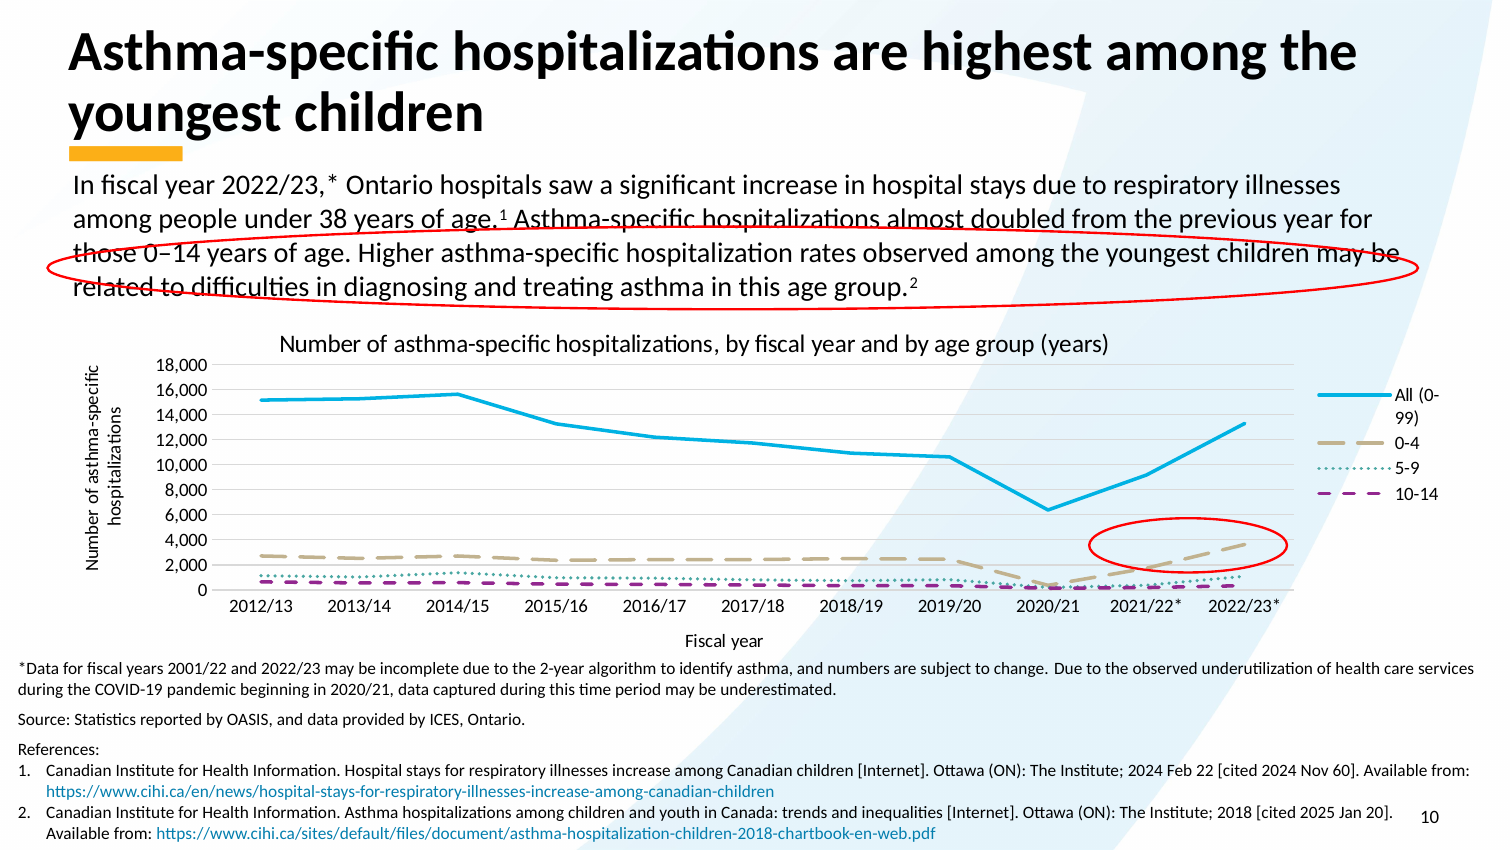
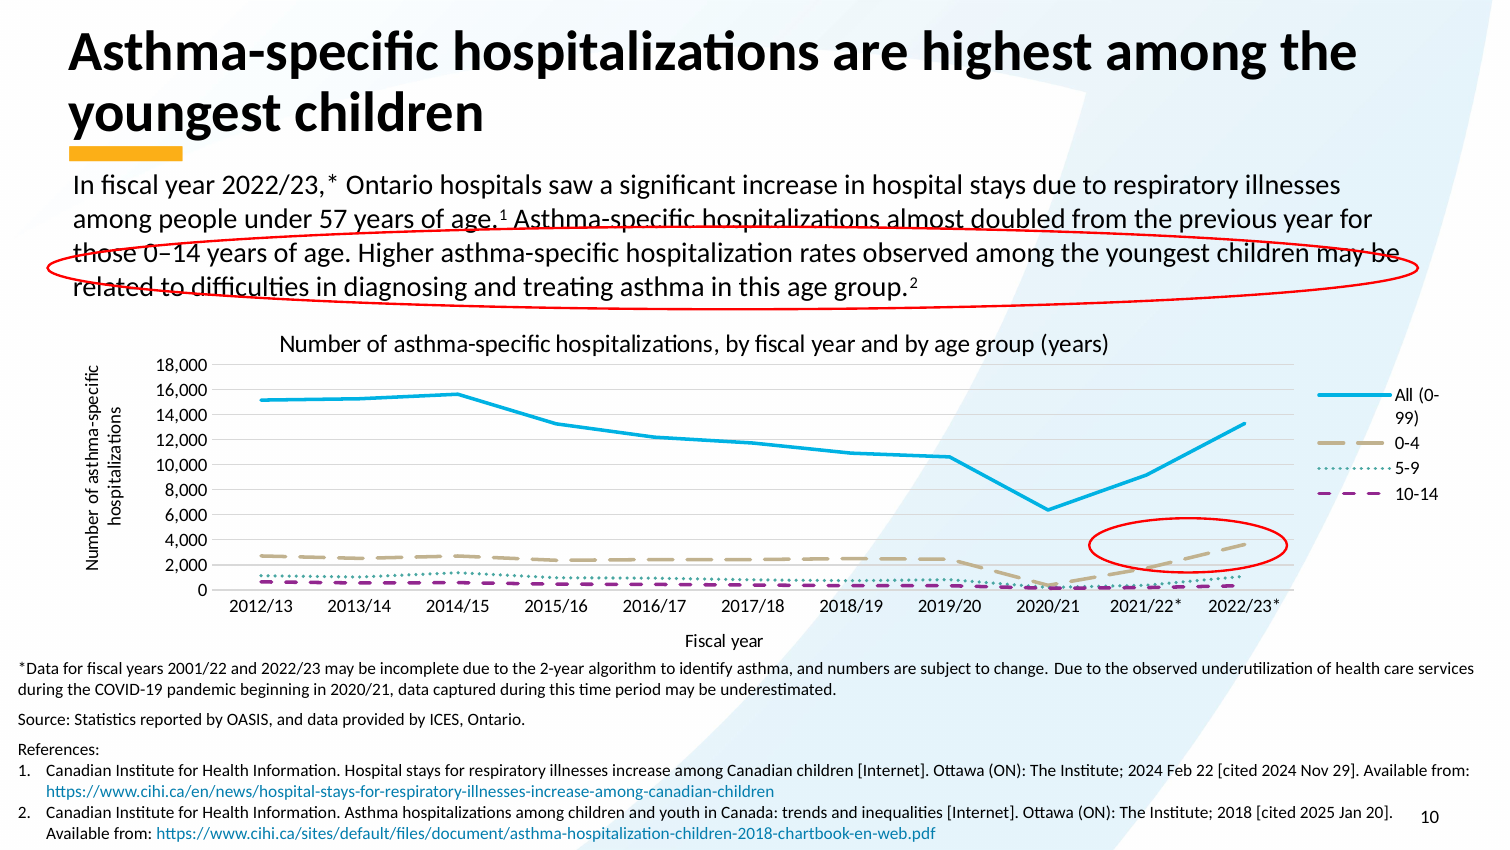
38: 38 -> 57
60: 60 -> 29
